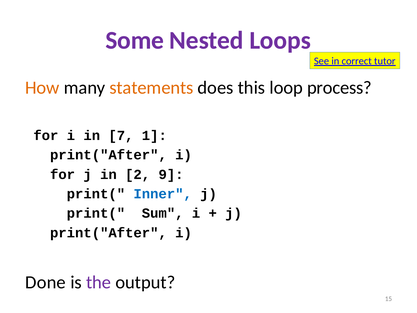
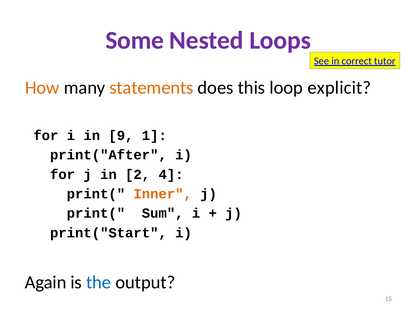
process: process -> explicit
7: 7 -> 9
9: 9 -> 4
Inner colour: blue -> orange
print("After at (108, 233): print("After -> print("Start
Done: Done -> Again
the colour: purple -> blue
